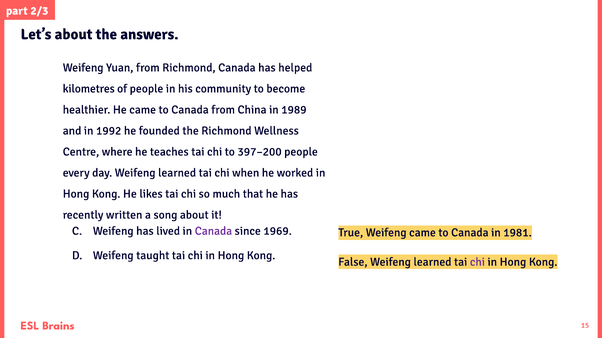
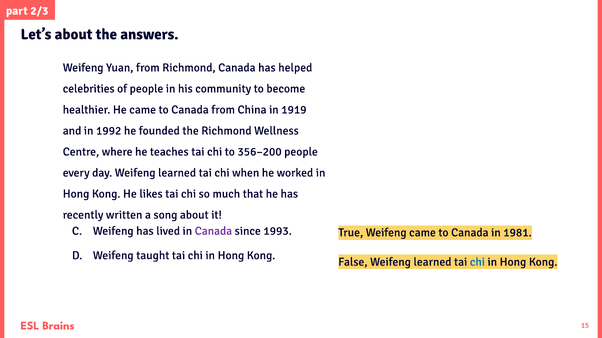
kilometres: kilometres -> celebrities
1989: 1989 -> 1919
397–200: 397–200 -> 356–200
1969: 1969 -> 1993
chi at (477, 262) colour: purple -> blue
